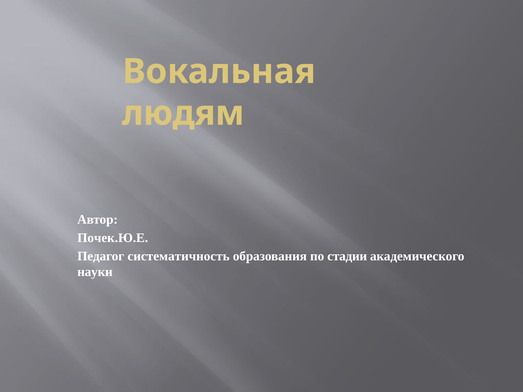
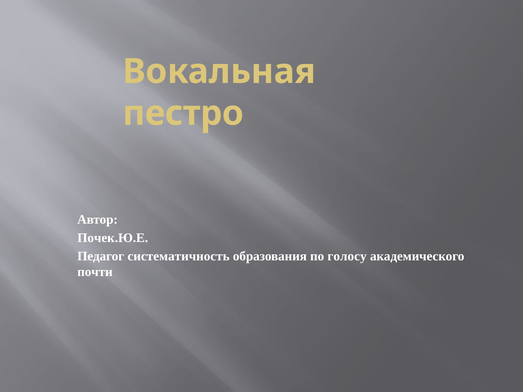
людям: людям -> пестро
стадии: стадии -> голосу
науки: науки -> почти
